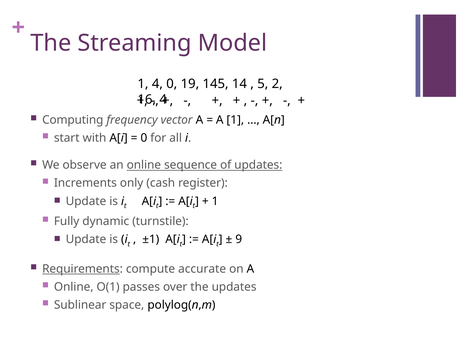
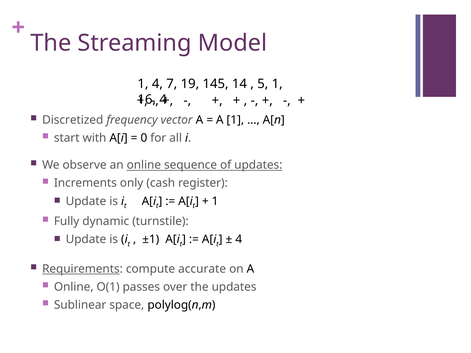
4 0: 0 -> 7
5 2: 2 -> 1
Computing: Computing -> Discretized
9 at (239, 240): 9 -> 4
